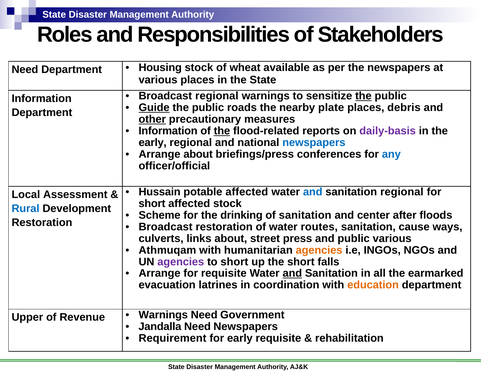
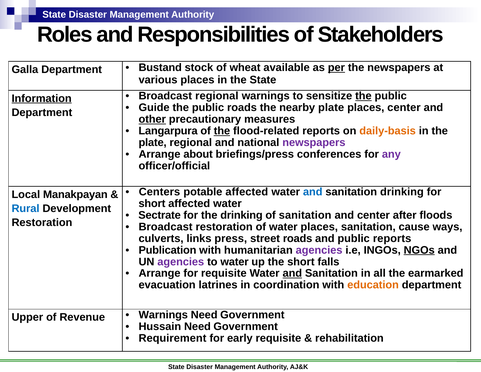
Need at (25, 69): Need -> Galla
Housing: Housing -> Bustand
per underline: none -> present
Information at (42, 98) underline: none -> present
Guide underline: present -> none
places debris: debris -> center
Information at (168, 131): Information -> Langarpura
daily-basis colour: purple -> orange
early at (153, 142): early -> plate
newspapers at (314, 142) colour: blue -> purple
any colour: blue -> purple
Hussain: Hussain -> Centers
sanitation regional: regional -> drinking
Assessment: Assessment -> Manakpayan
stock at (227, 203): stock -> water
Scheme: Scheme -> Sectrate
water routes: routes -> places
links about: about -> press
street press: press -> roads
public various: various -> reports
Athmuqam: Athmuqam -> Publication
agencies at (319, 250) colour: orange -> purple
NGOs underline: none -> present
to short: short -> water
Jandalla: Jandalla -> Hussain
Newspapers at (246, 326): Newspapers -> Government
